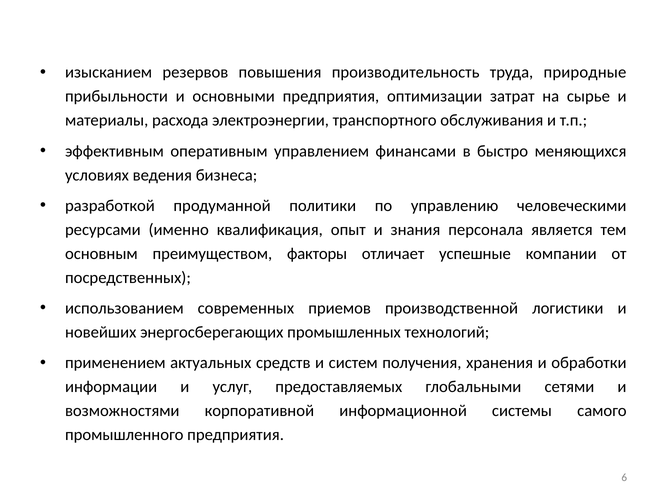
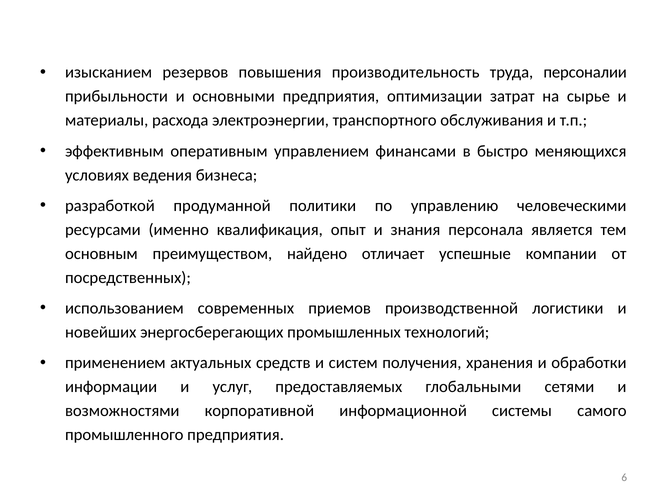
природные: природные -> персоналии
факторы: факторы -> найдено
